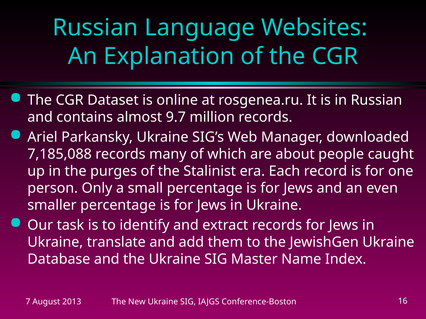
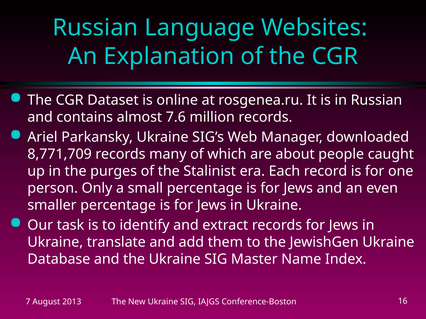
9.7: 9.7 -> 7.6
7,185,088: 7,185,088 -> 8,771,709
